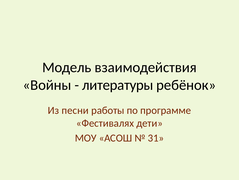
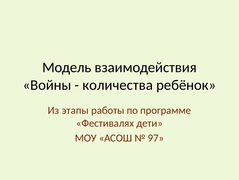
литературы: литературы -> количества
песни: песни -> этапы
31: 31 -> 97
